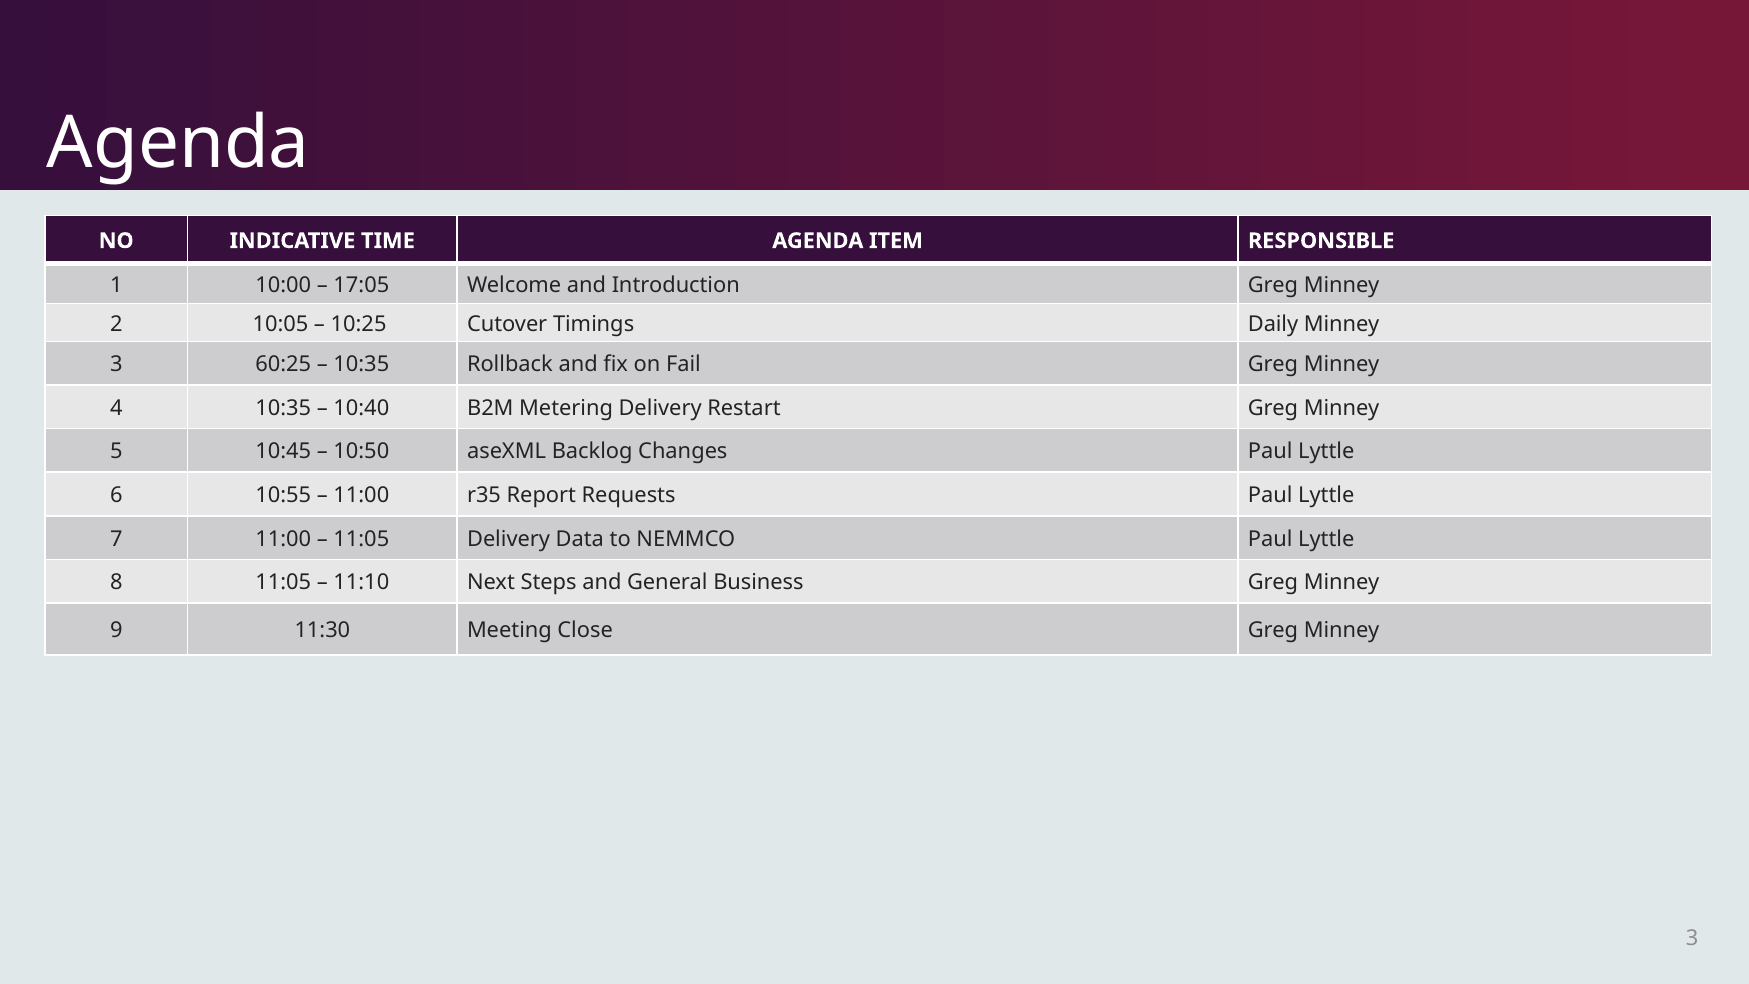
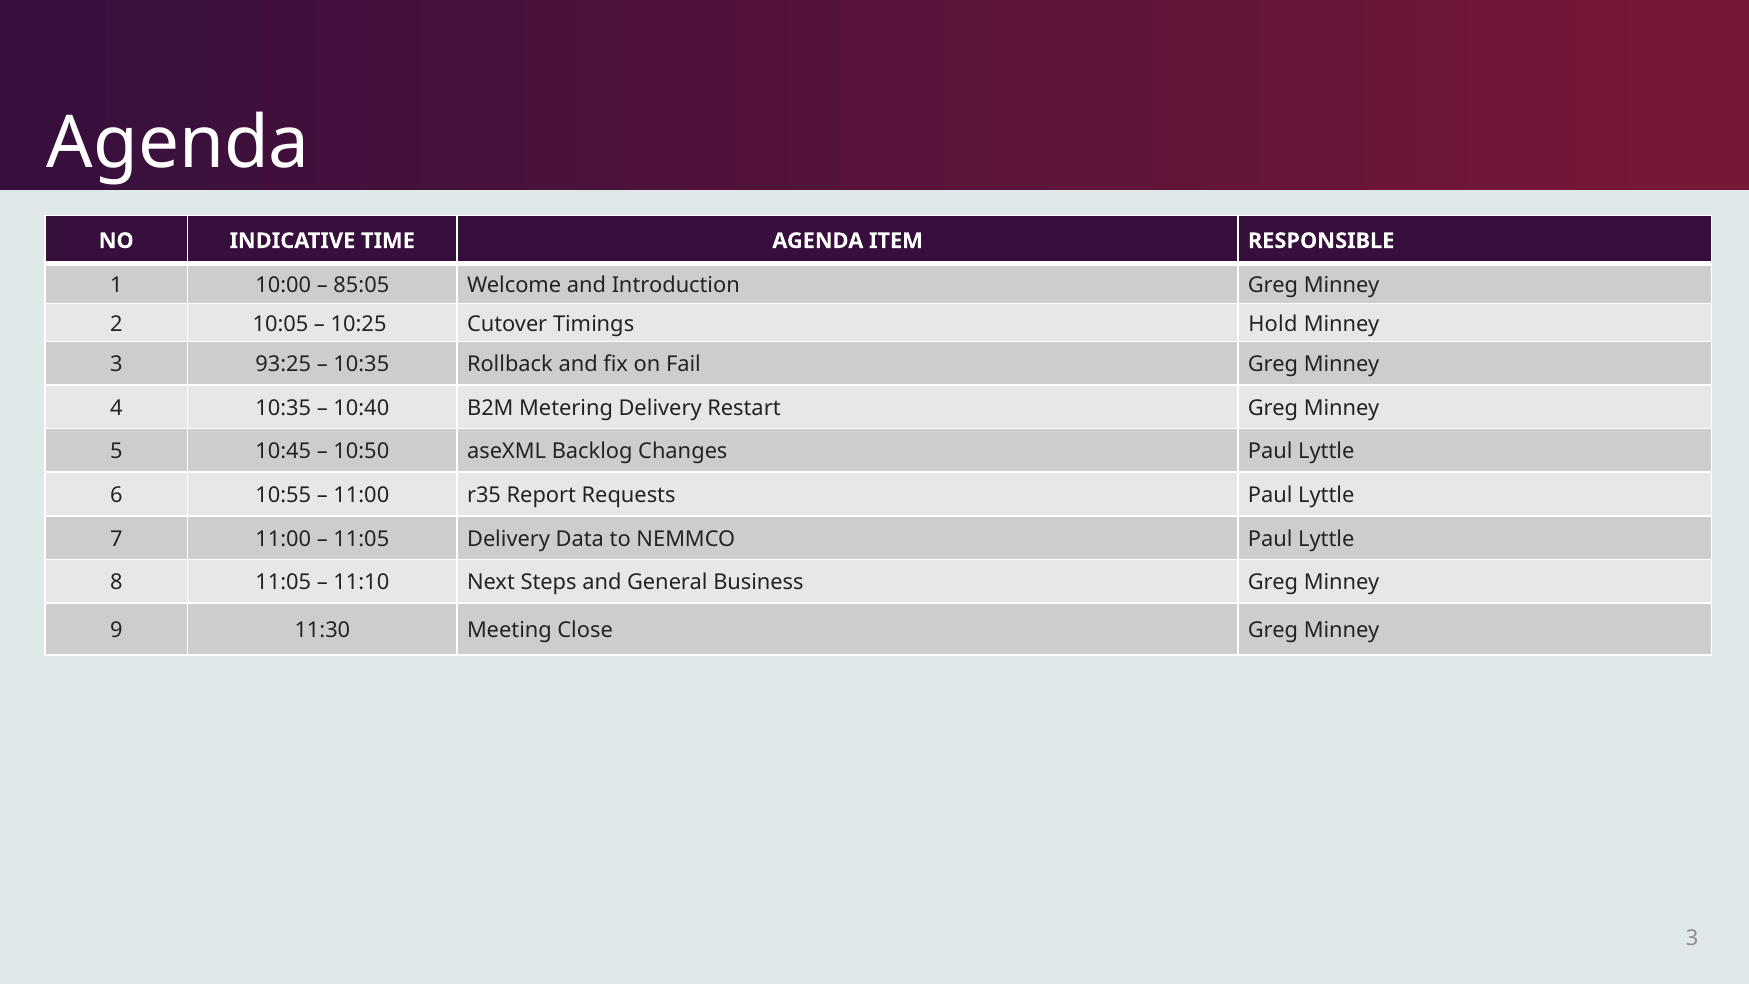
17:05: 17:05 -> 85:05
Daily: Daily -> Hold
60:25: 60:25 -> 93:25
